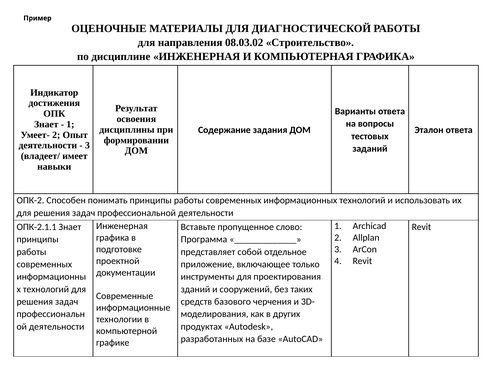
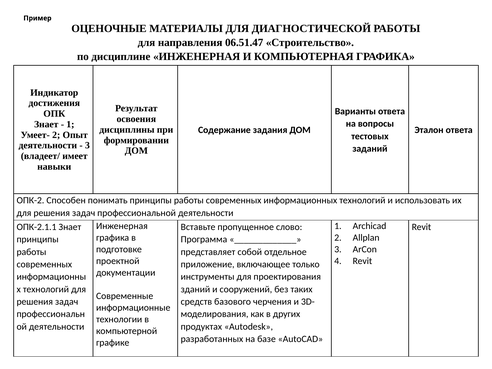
08.03.02: 08.03.02 -> 06.51.47
